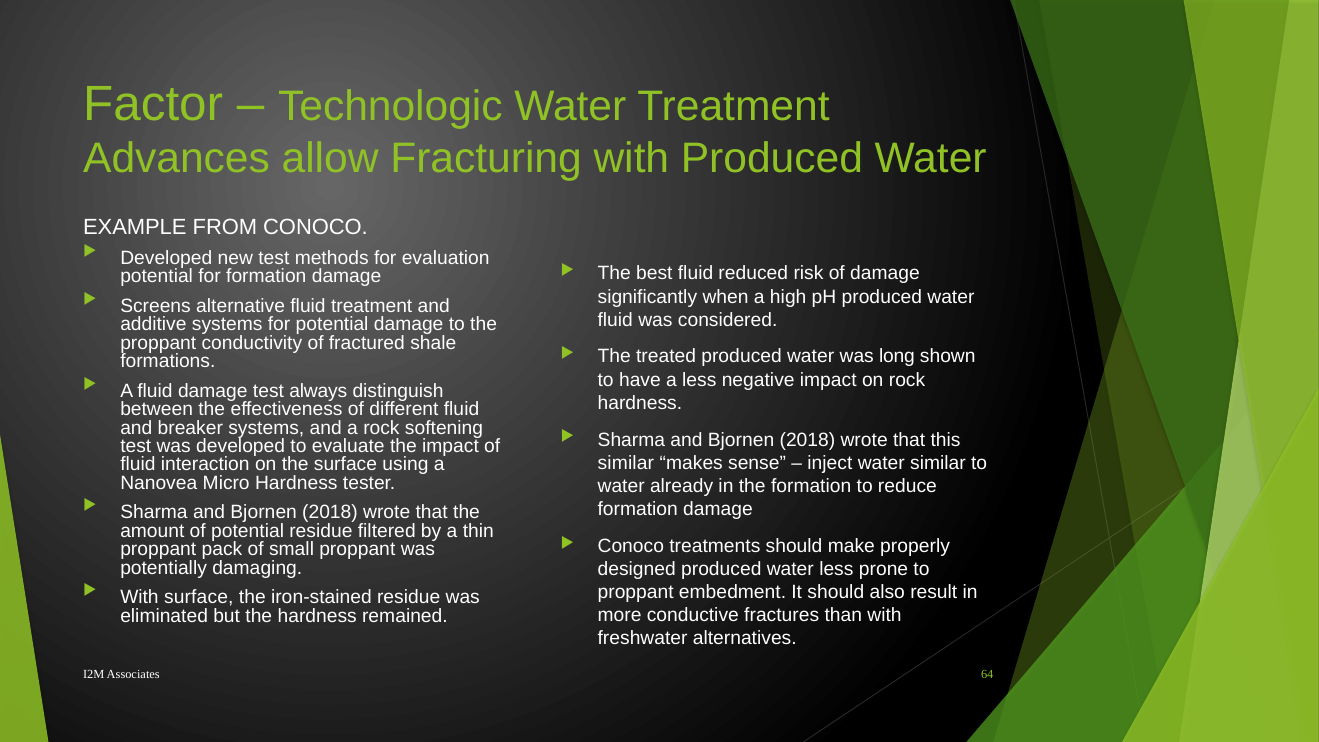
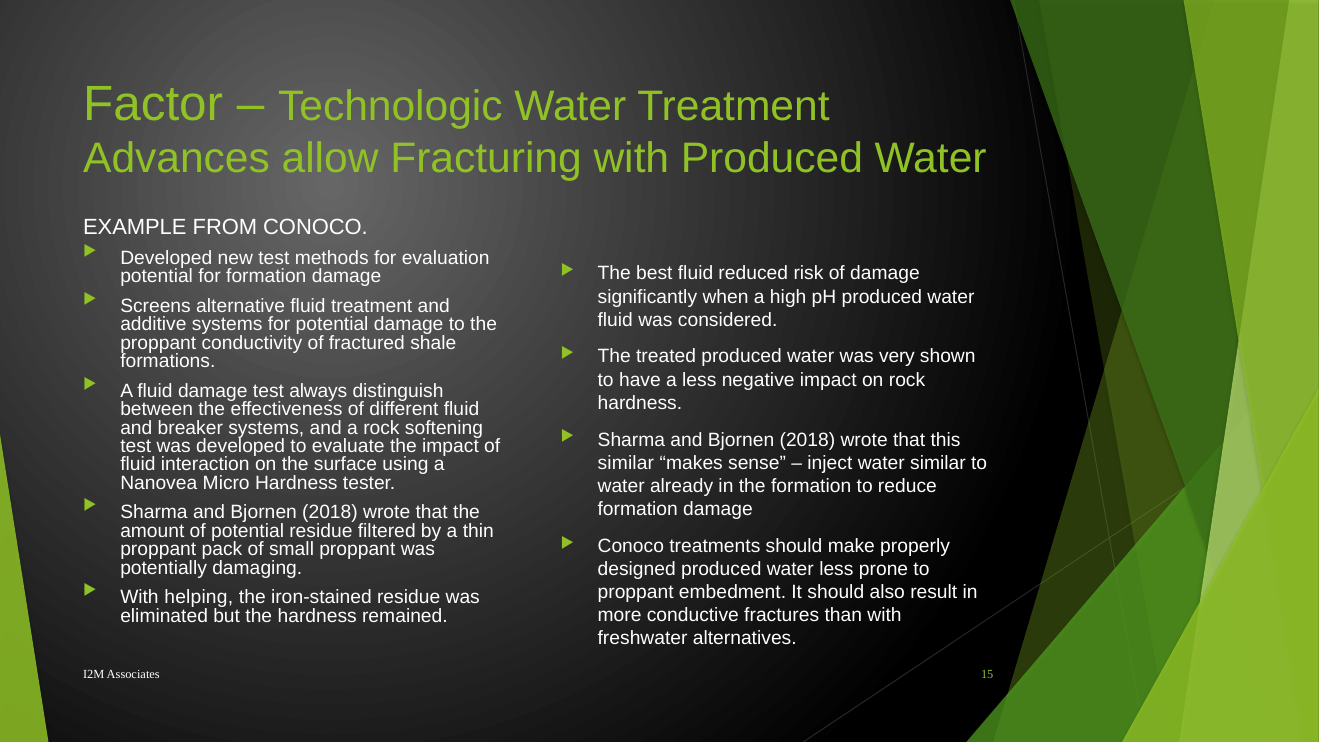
long: long -> very
With surface: surface -> helping
64: 64 -> 15
